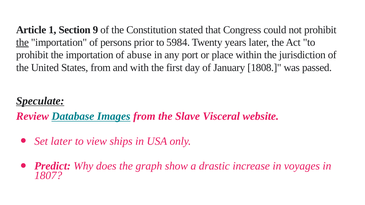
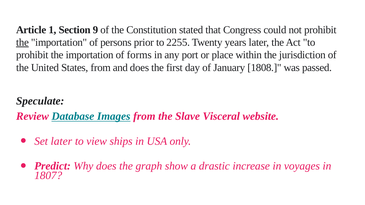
5984: 5984 -> 2255
abuse: abuse -> forms
and with: with -> does
Speculate underline: present -> none
